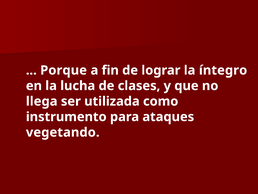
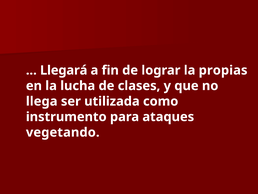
Porque: Porque -> Llegará
íntegro: íntegro -> propias
